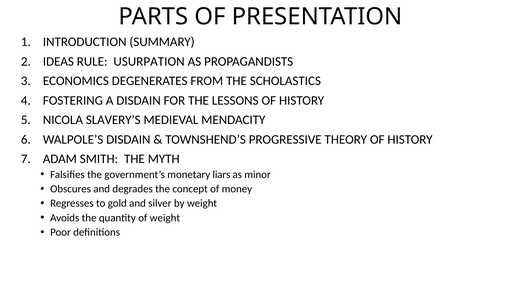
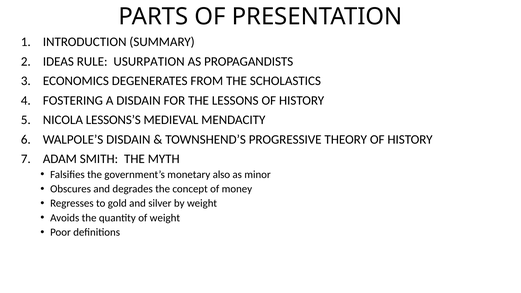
SLAVERY’S: SLAVERY’S -> LESSONS’S
liars: liars -> also
